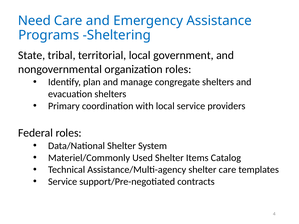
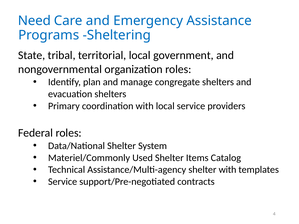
shelter care: care -> with
